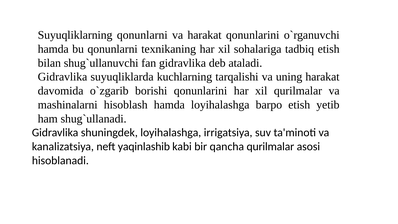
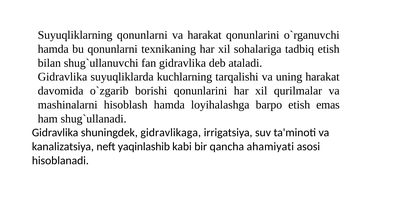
yetib: yetib -> emas
shuningdek loyihalashga: loyihalashga -> gidravlikaga
qanсha qurilmalar: qurilmalar -> ahamiyati
